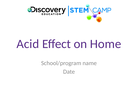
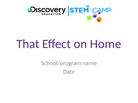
Acid: Acid -> That
